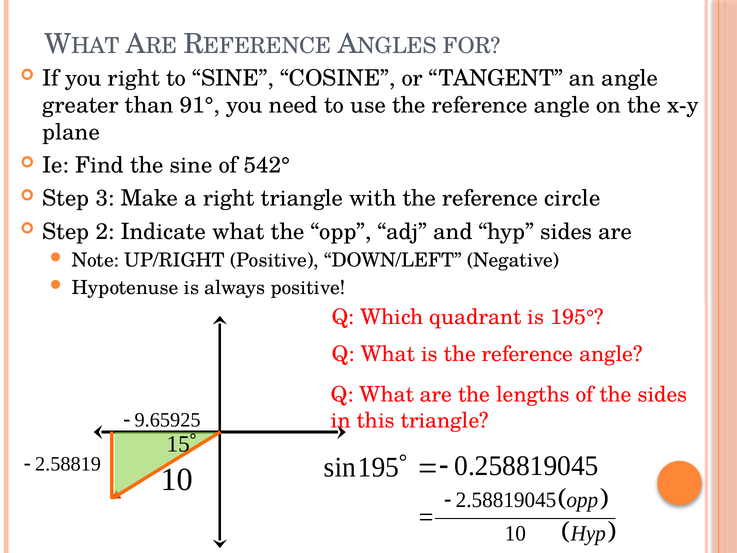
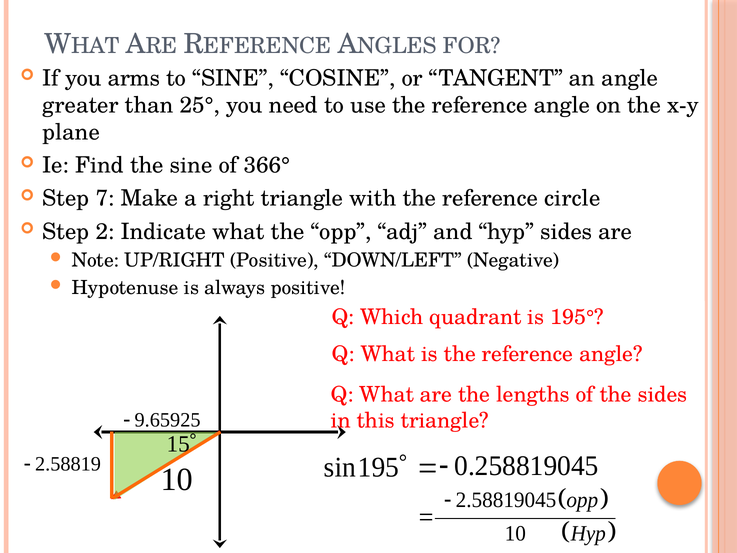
you right: right -> arms
91°: 91° -> 25°
542°: 542° -> 366°
3: 3 -> 7
